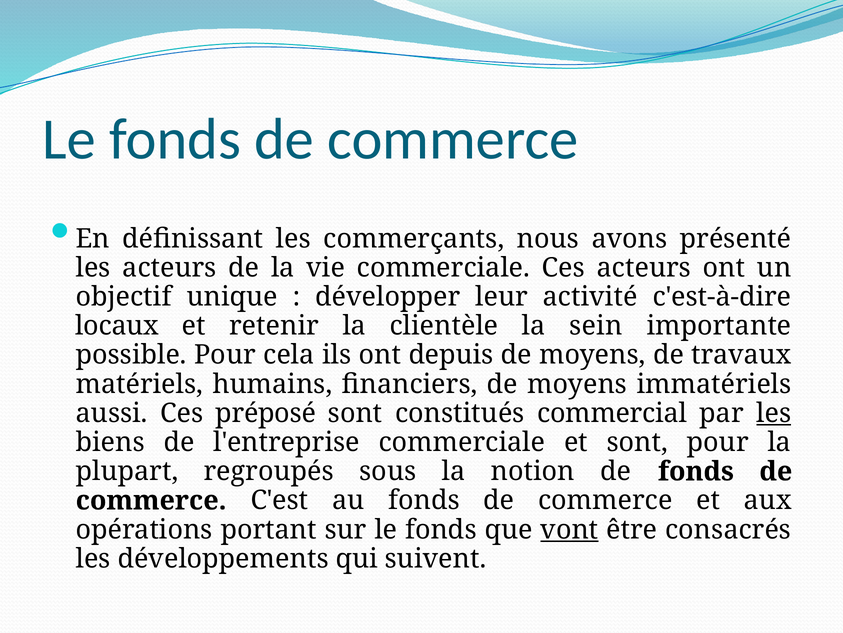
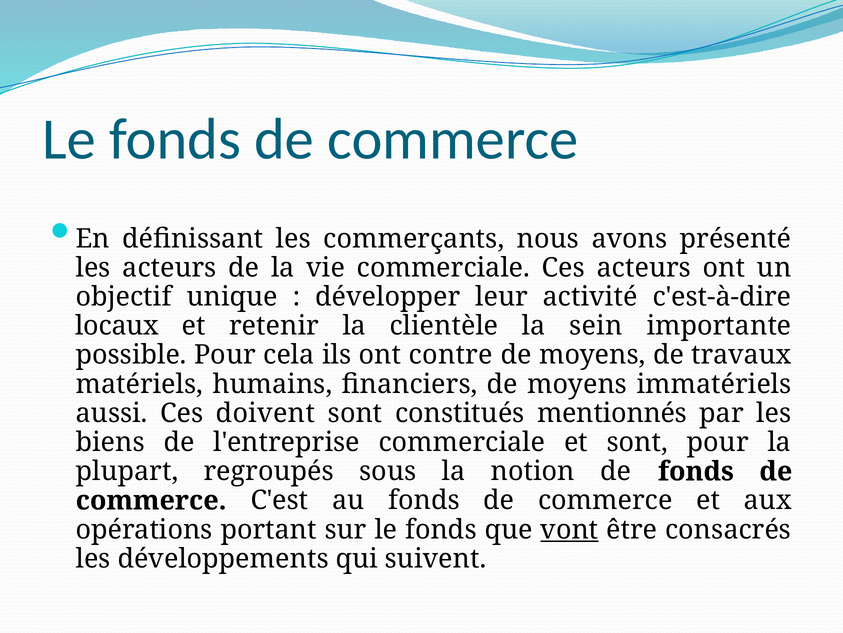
depuis: depuis -> contre
préposé: préposé -> doivent
commercial: commercial -> mentionnés
les at (774, 413) underline: present -> none
